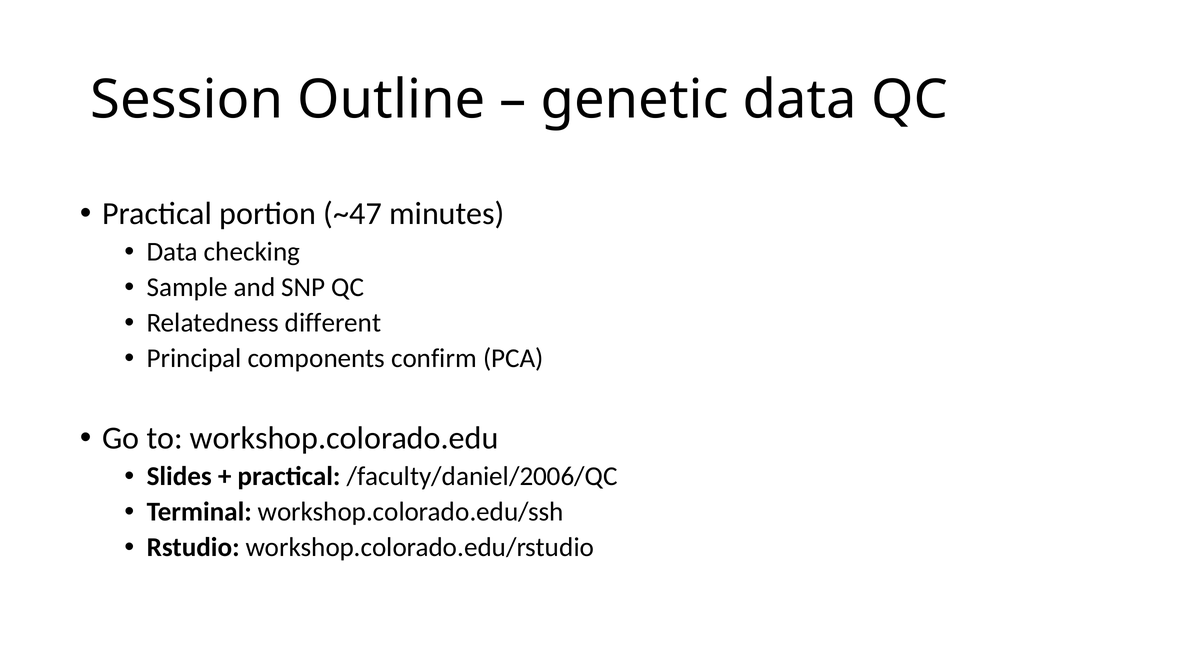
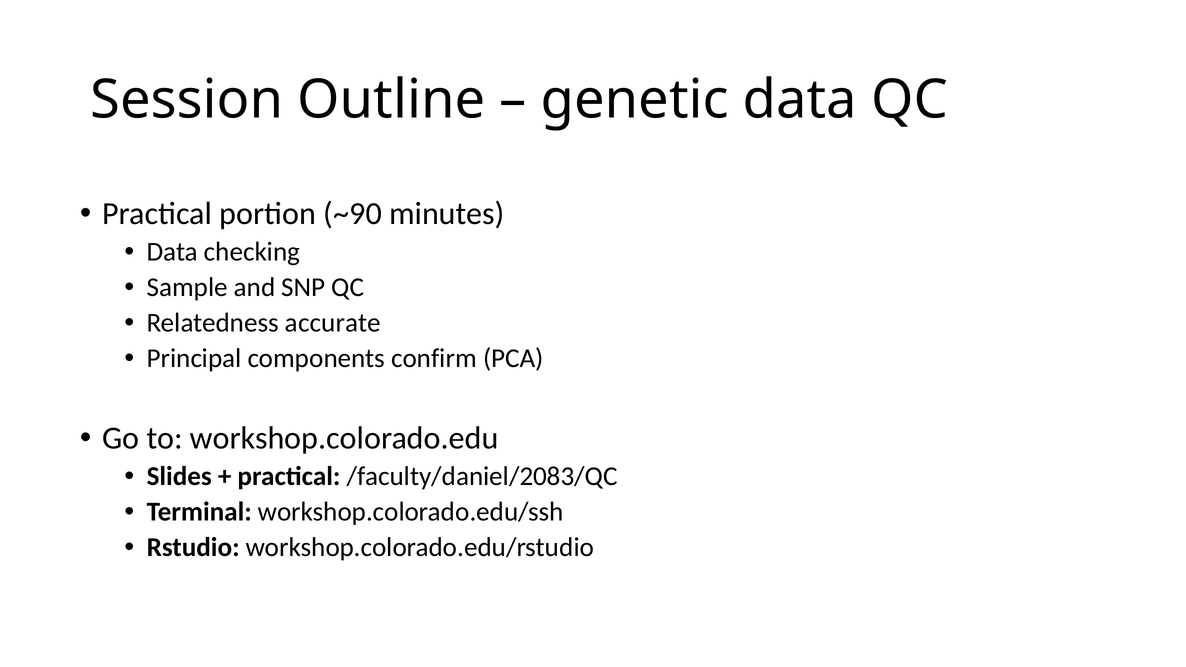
~47: ~47 -> ~90
different: different -> accurate
/faculty/daniel/2006/QC: /faculty/daniel/2006/QC -> /faculty/daniel/2083/QC
